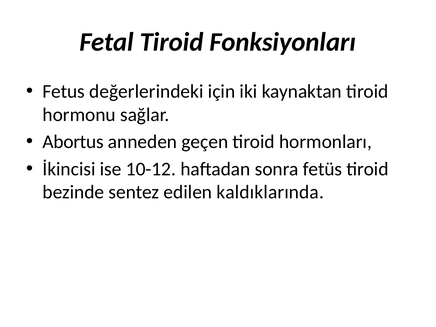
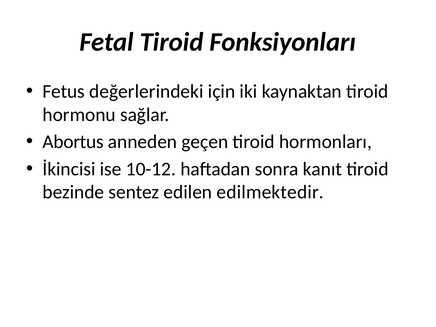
fetüs: fetüs -> kanıt
kaldıklarında: kaldıklarında -> edilmektedir
